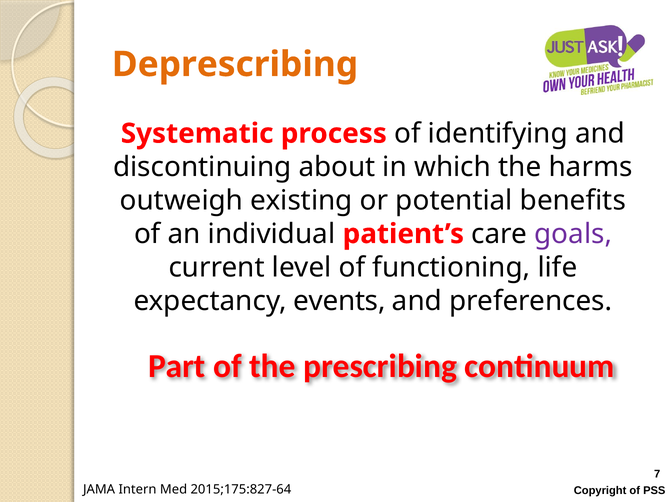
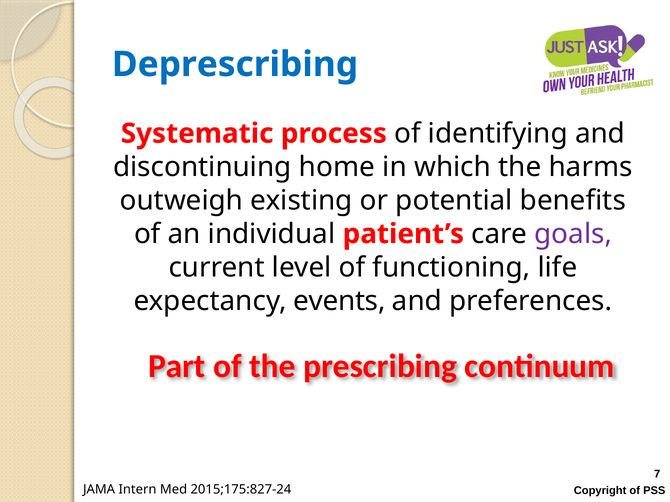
Deprescribing colour: orange -> blue
about: about -> home
2015;175:827-64: 2015;175:827-64 -> 2015;175:827-24
